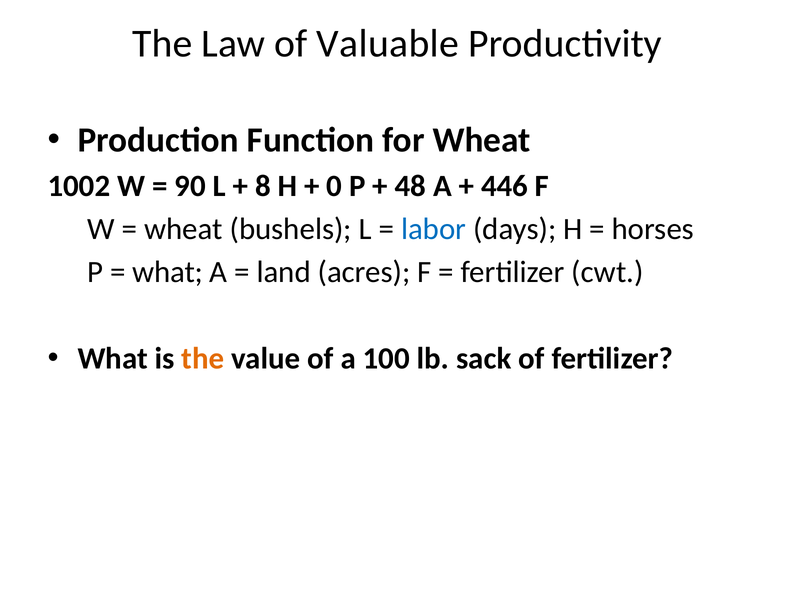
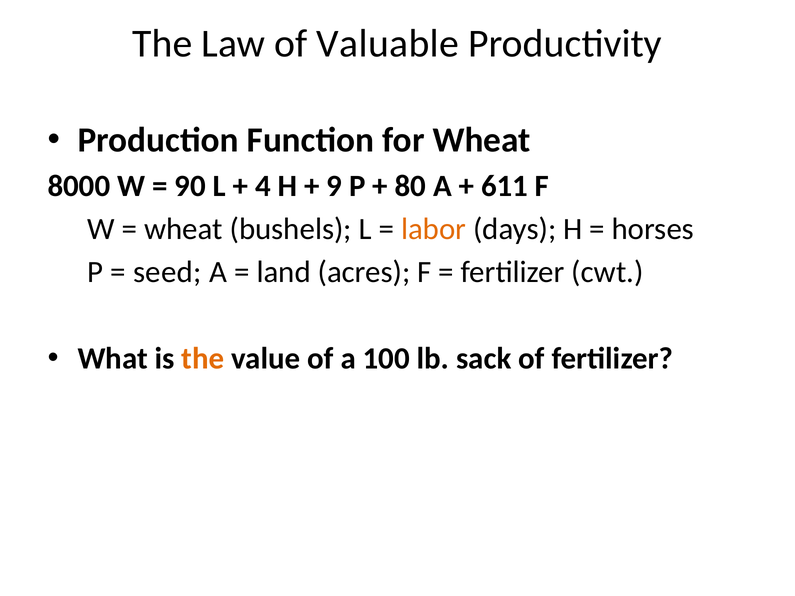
1002: 1002 -> 8000
8: 8 -> 4
0: 0 -> 9
48: 48 -> 80
446: 446 -> 611
labor colour: blue -> orange
what at (168, 272): what -> seed
